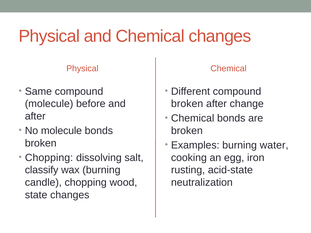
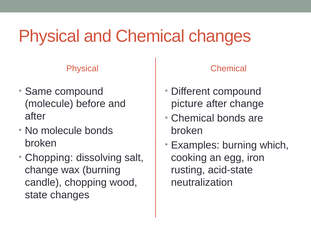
broken at (187, 104): broken -> picture
water: water -> which
classify at (42, 170): classify -> change
